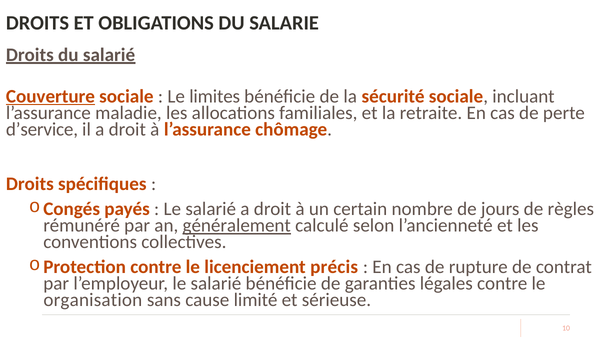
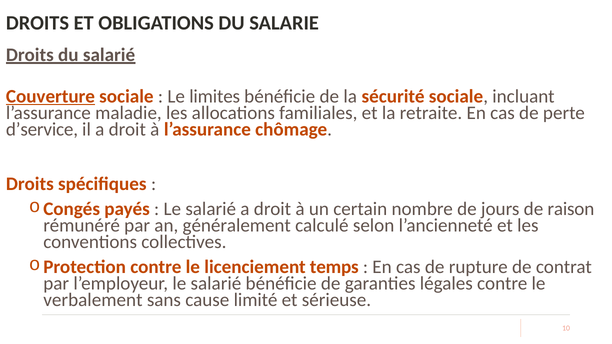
règles: règles -> raison
généralement underline: present -> none
précis: précis -> temps
organisation: organisation -> verbalement
